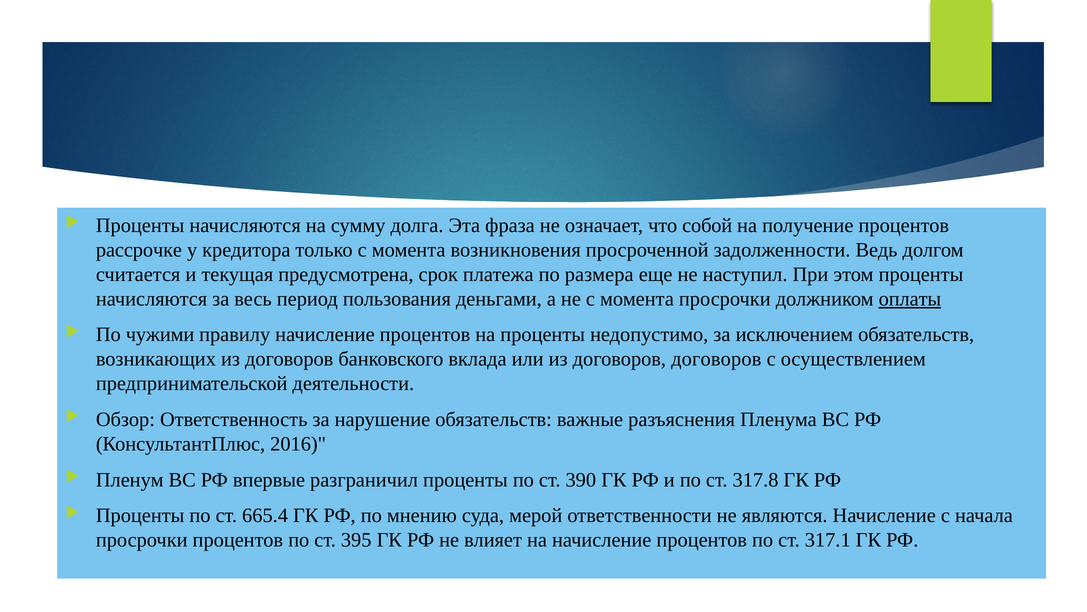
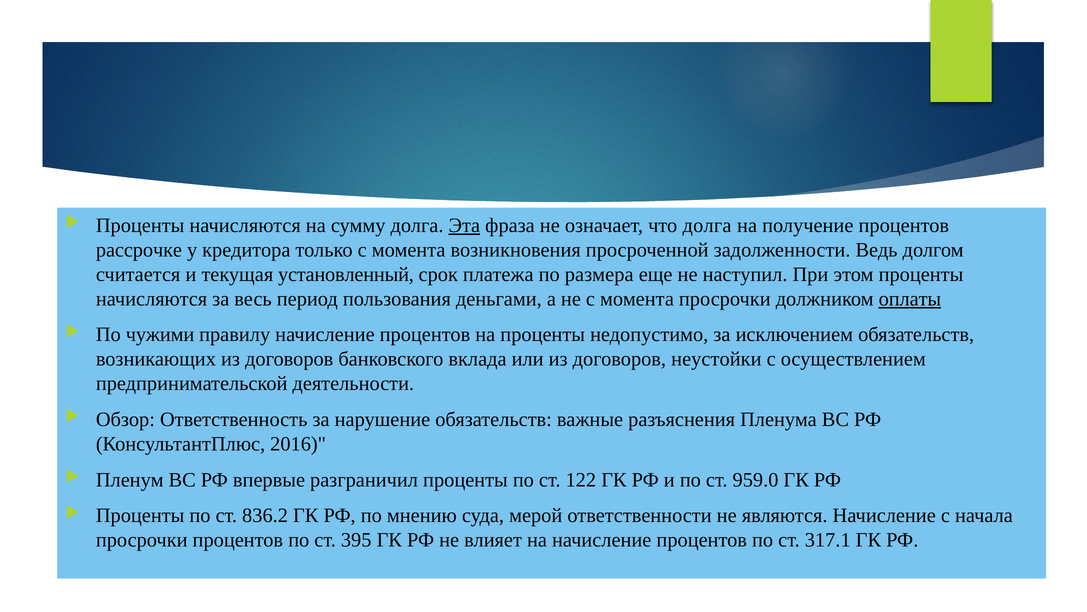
Эта underline: none -> present
что собой: собой -> долга
предусмотрена: предусмотрена -> установленный
договоров договоров: договоров -> неустойки
390: 390 -> 122
317.8: 317.8 -> 959.0
665.4: 665.4 -> 836.2
